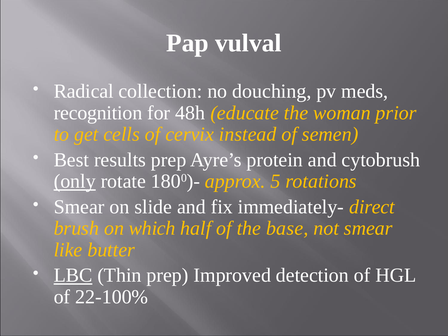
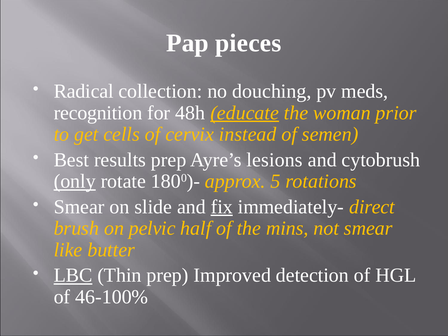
vulval: vulval -> pieces
educate underline: none -> present
protein: protein -> lesions
fix underline: none -> present
which: which -> pelvic
base: base -> mins
22-100%: 22-100% -> 46-100%
